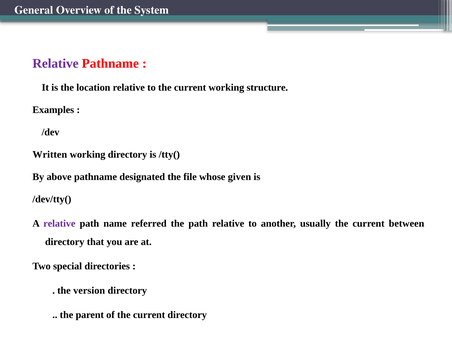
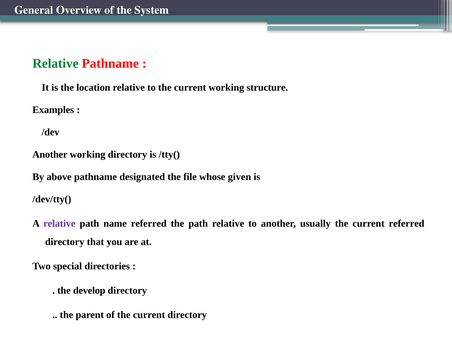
Relative at (55, 64) colour: purple -> green
Written at (50, 155): Written -> Another
current between: between -> referred
version: version -> develop
